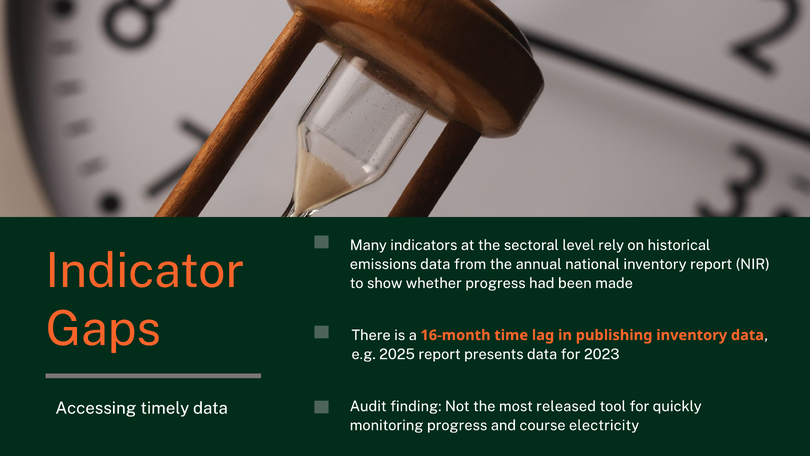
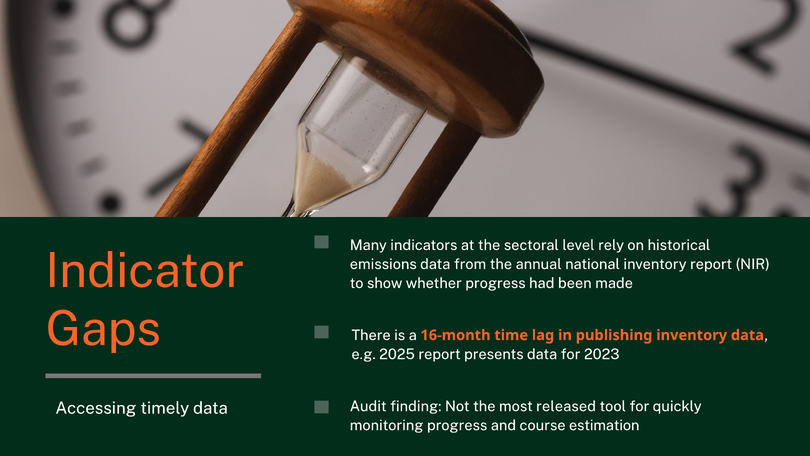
electricity: electricity -> estimation
